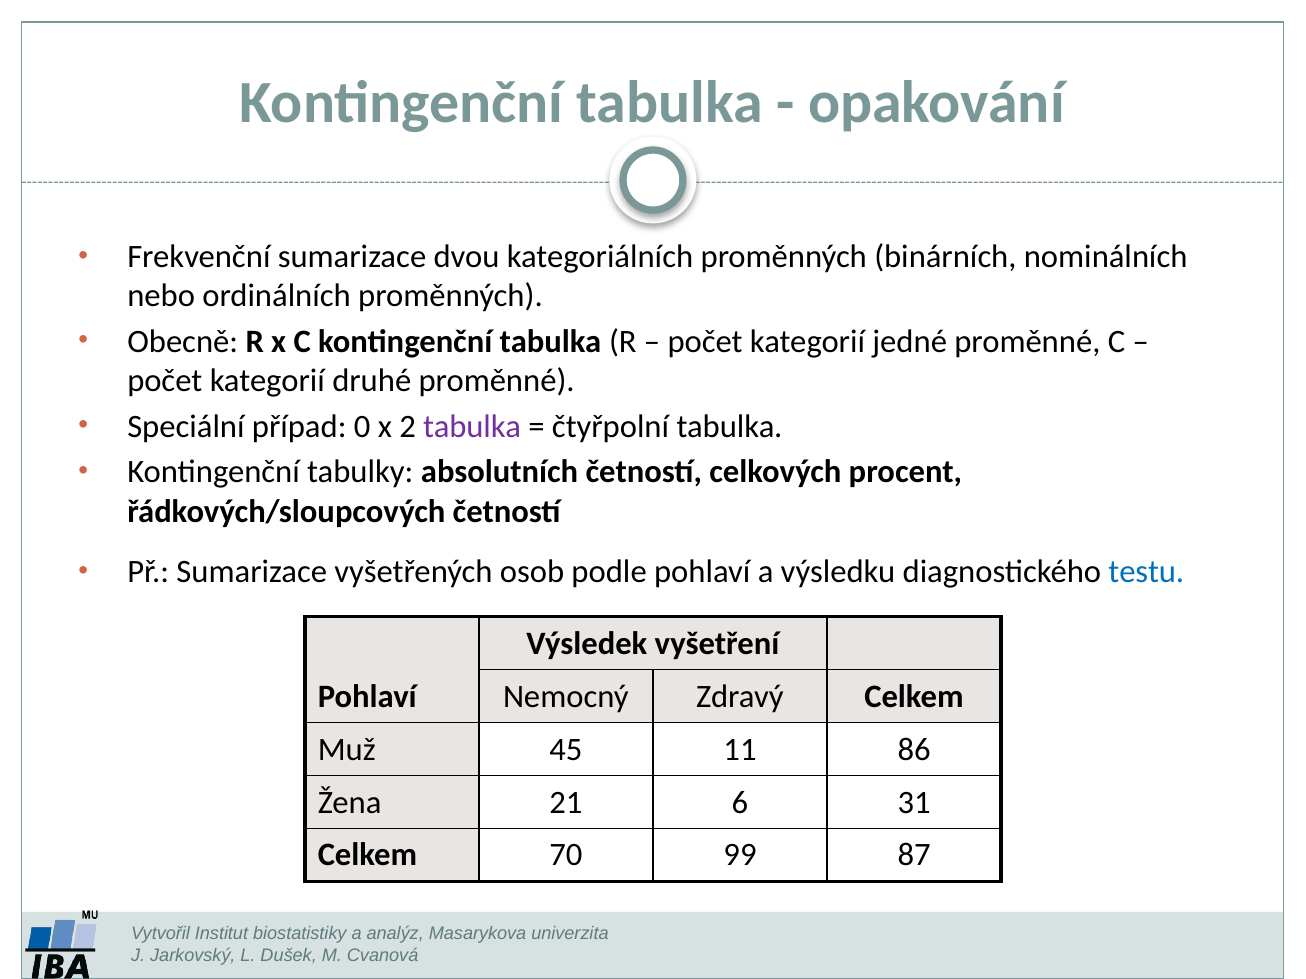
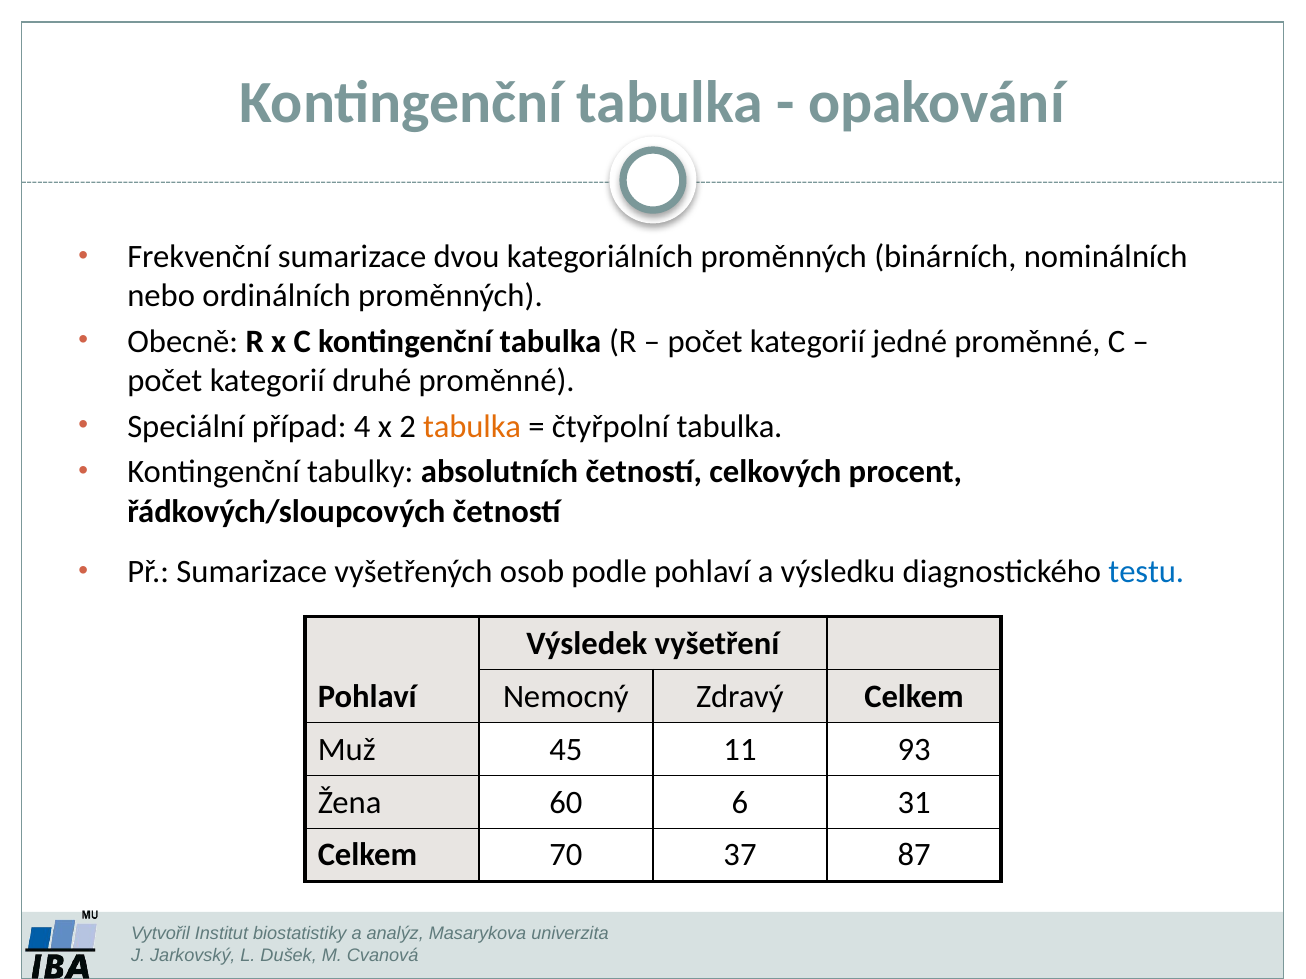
0: 0 -> 4
tabulka at (472, 427) colour: purple -> orange
86: 86 -> 93
21: 21 -> 60
99: 99 -> 37
